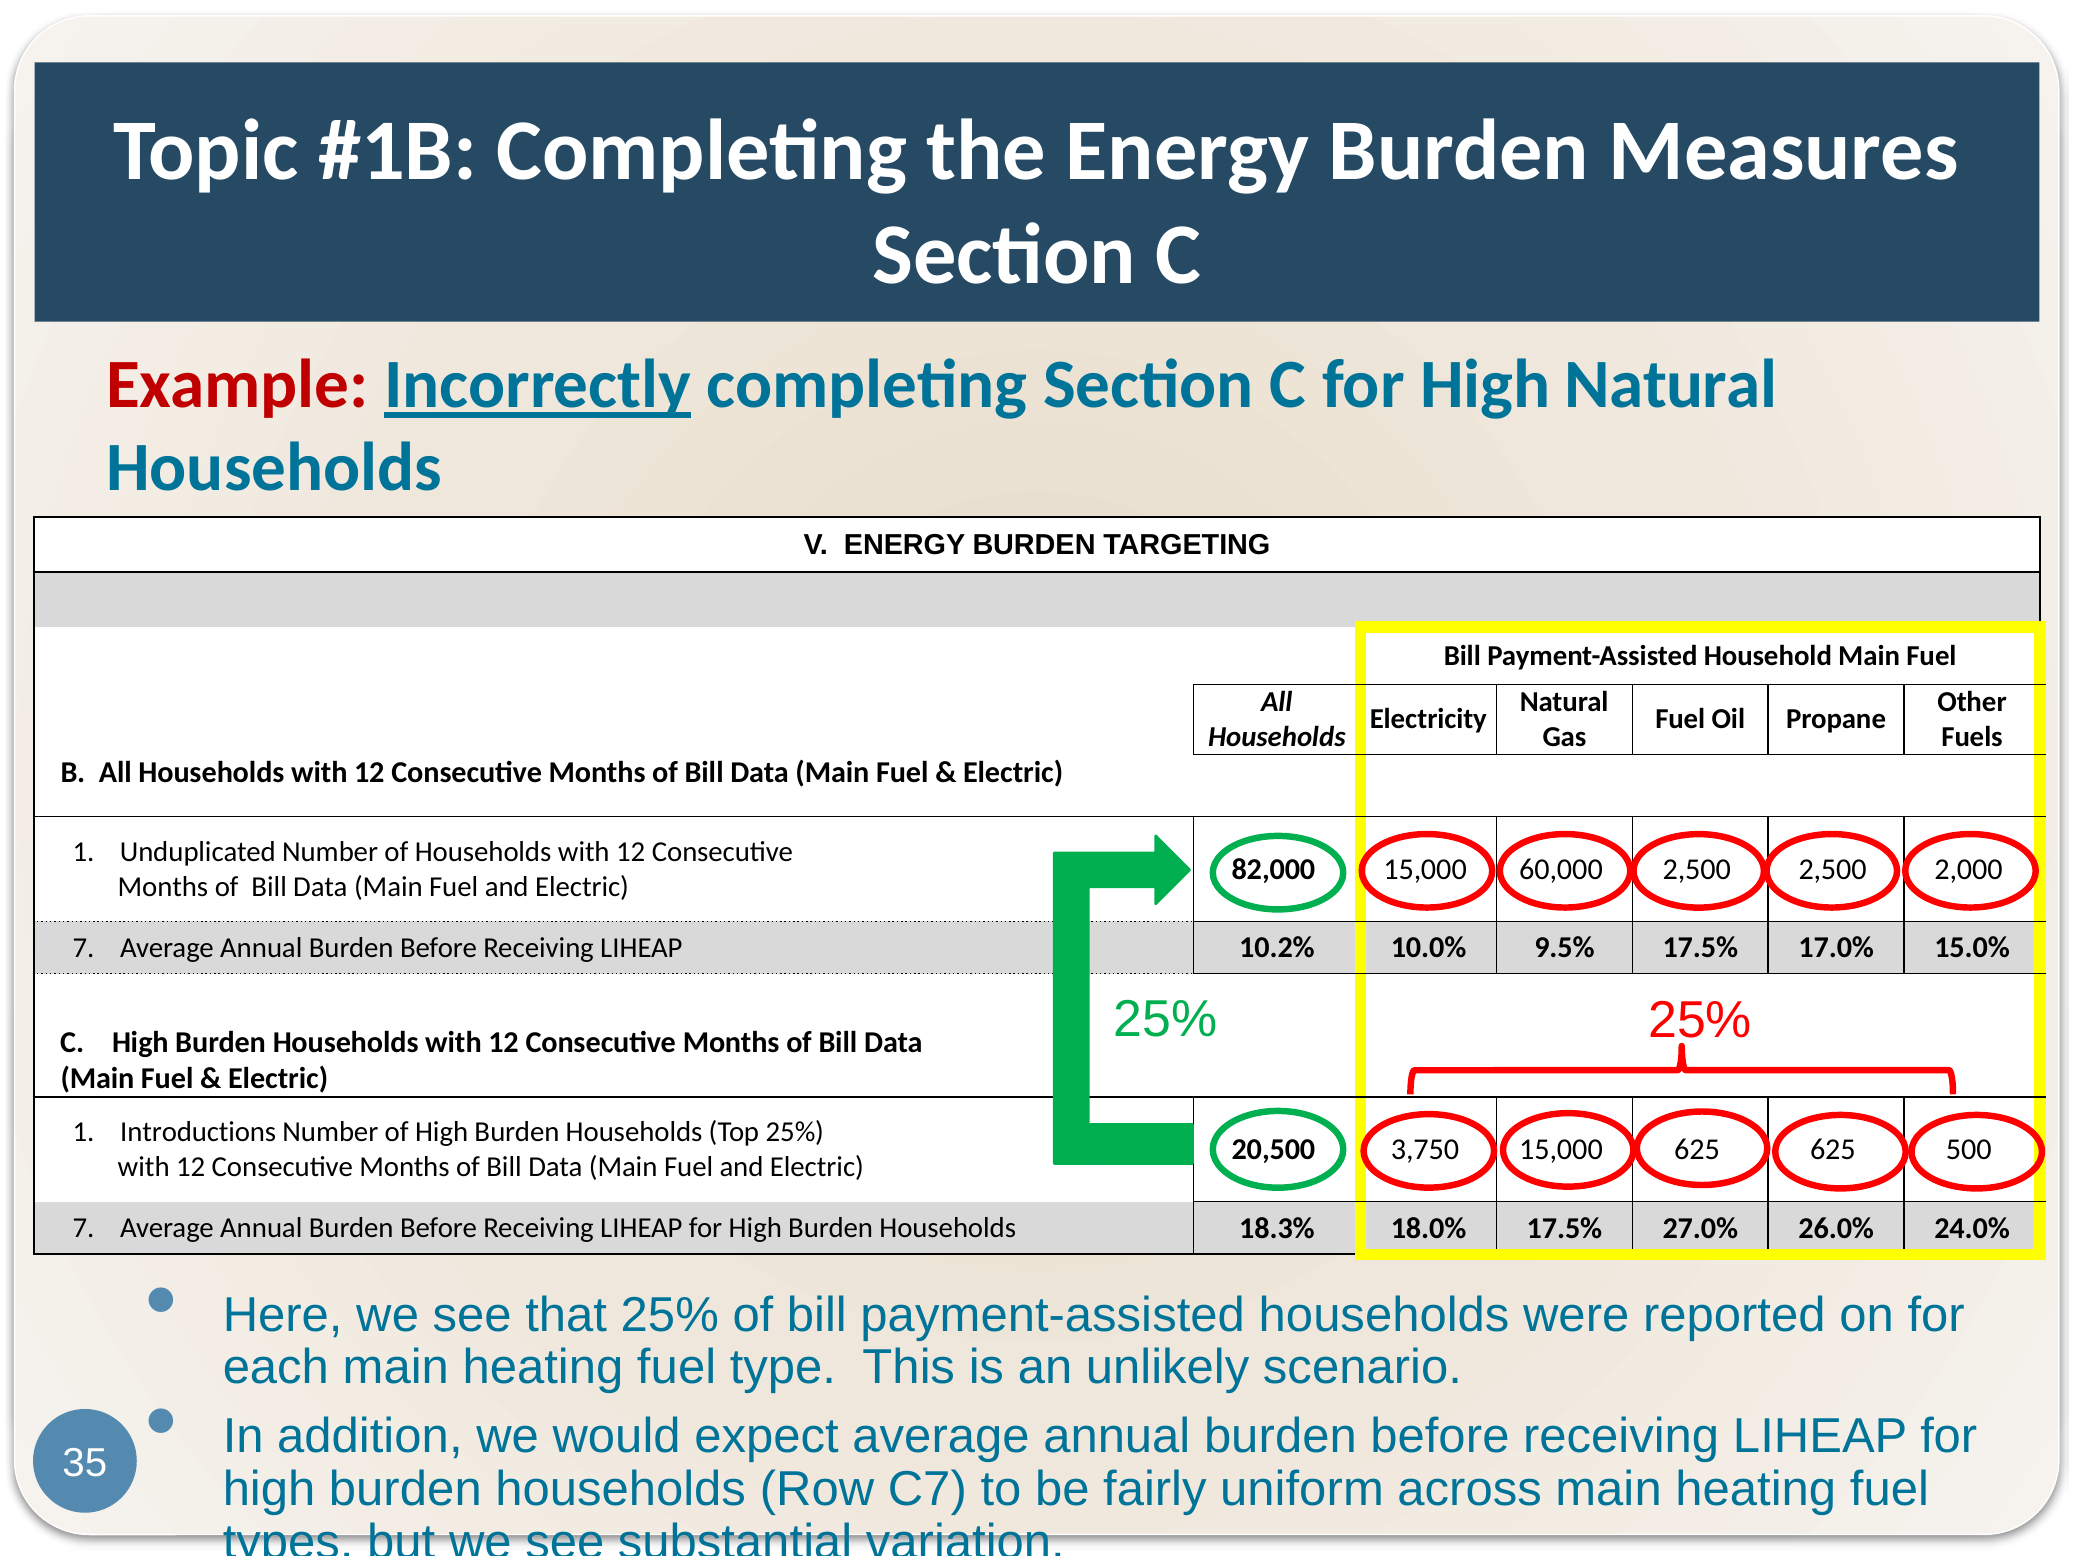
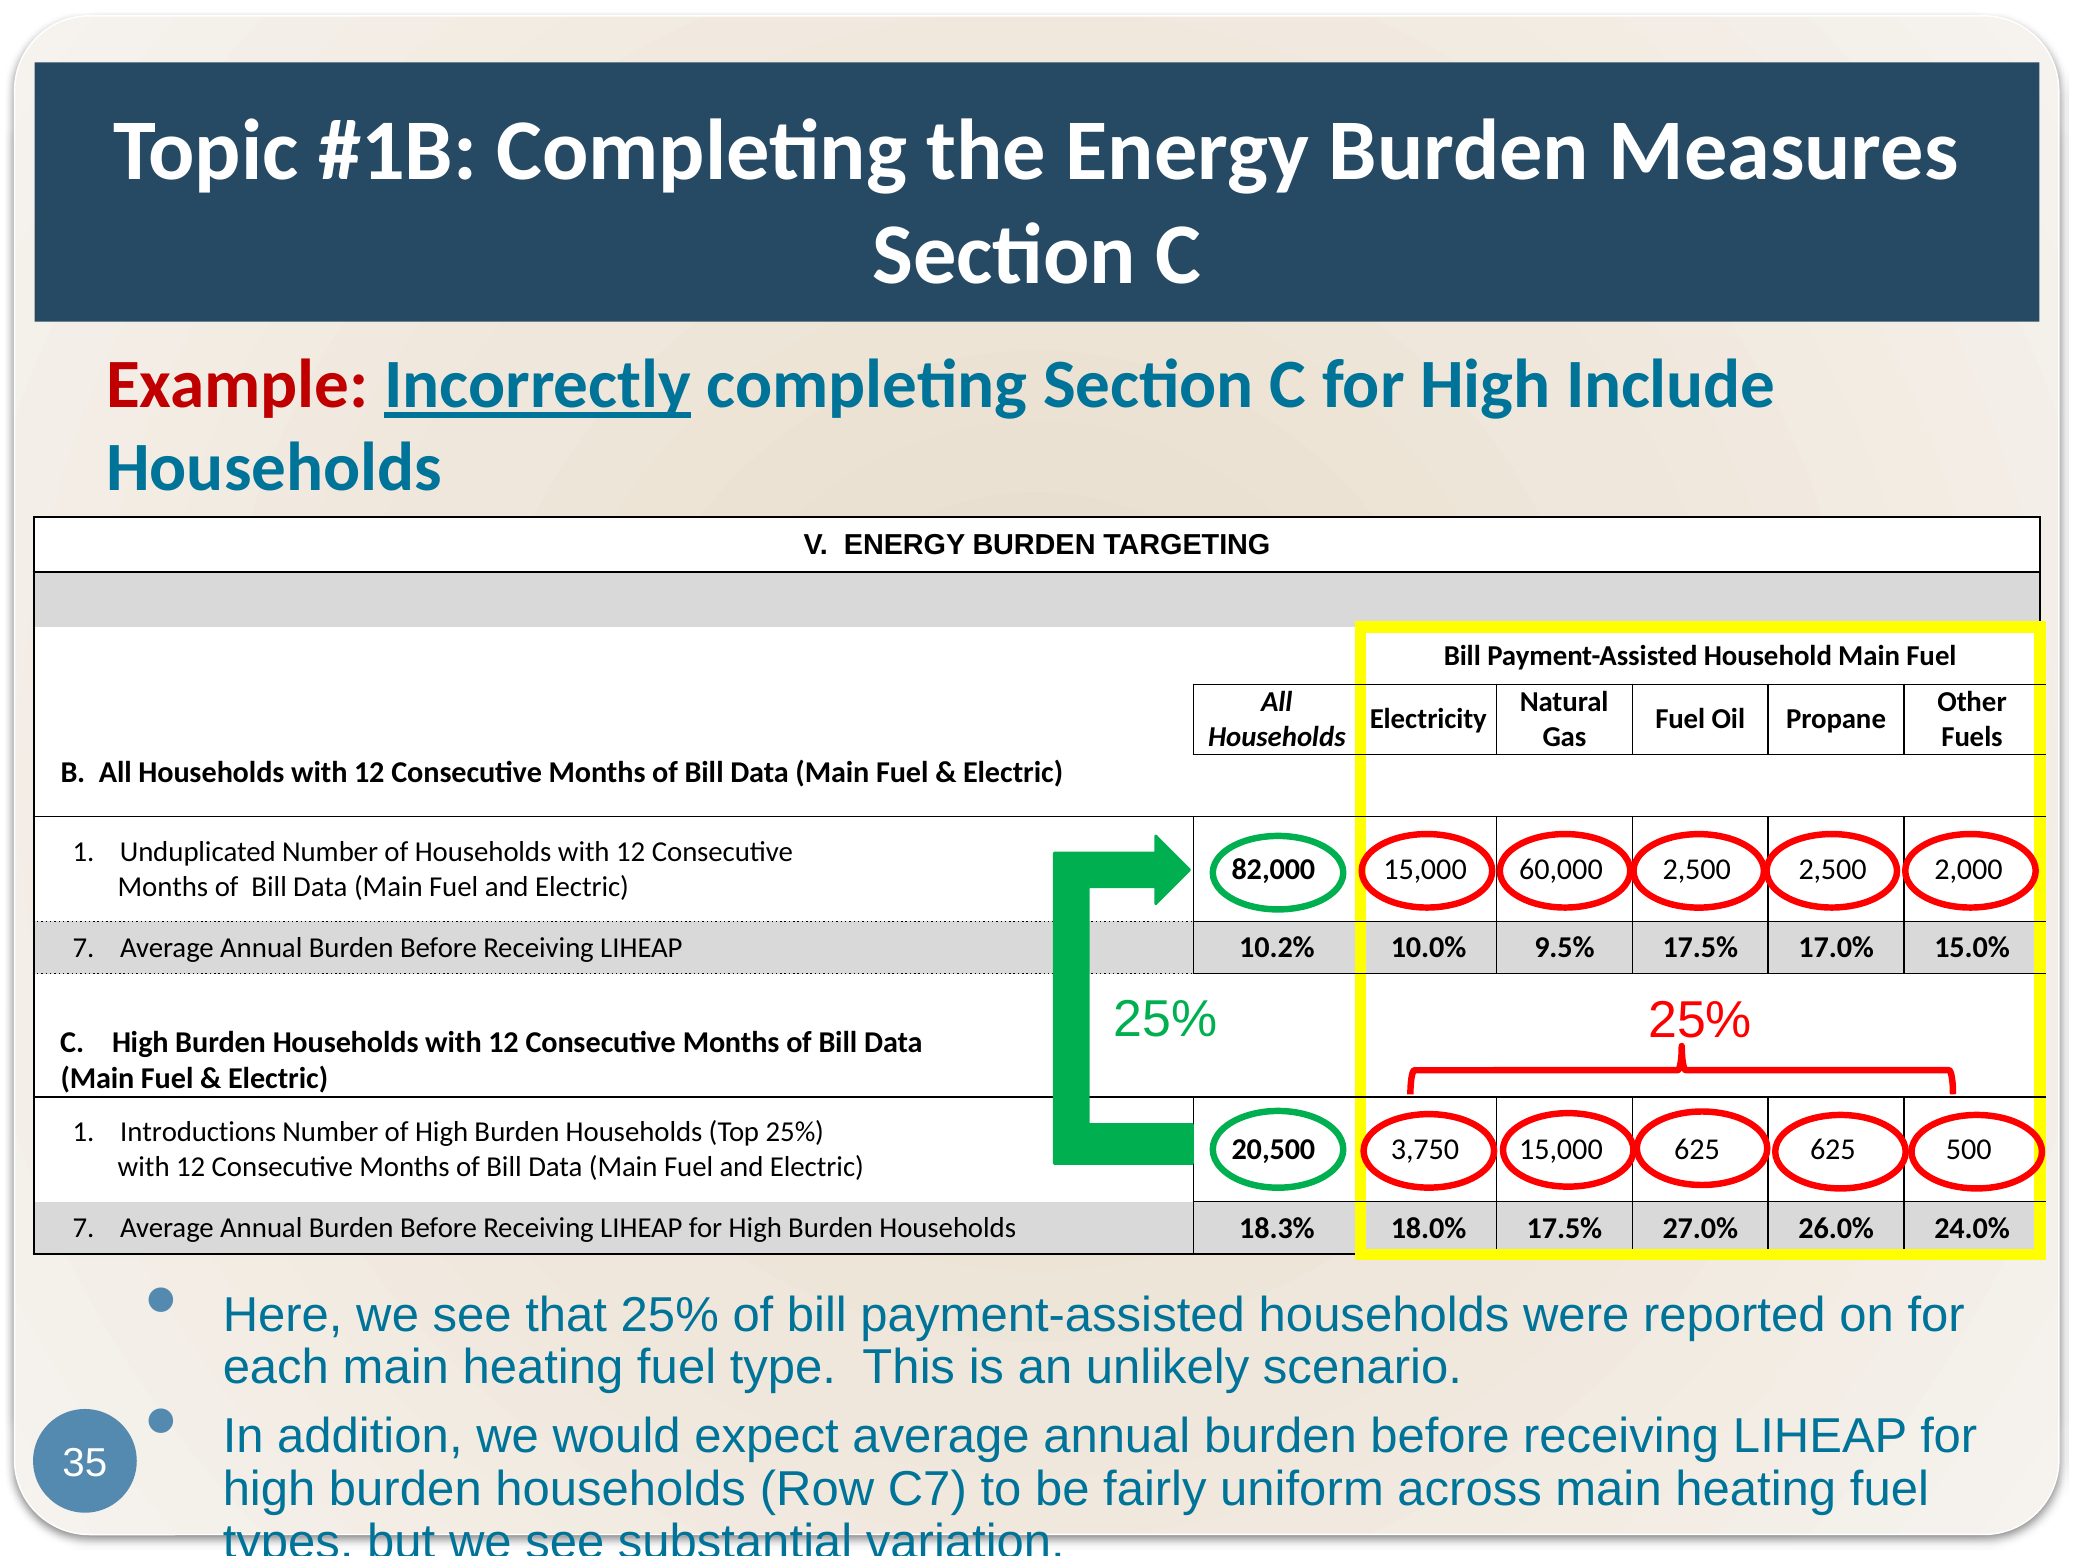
High Natural: Natural -> Include
